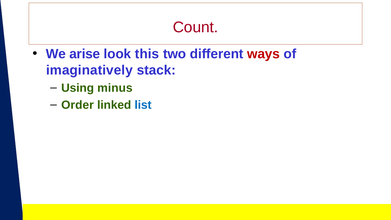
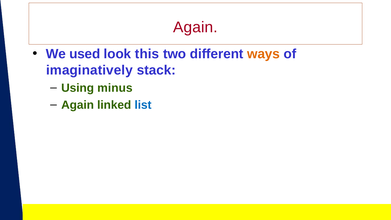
Count at (196, 27): Count -> Again
arise: arise -> used
ways colour: red -> orange
Order at (78, 105): Order -> Again
